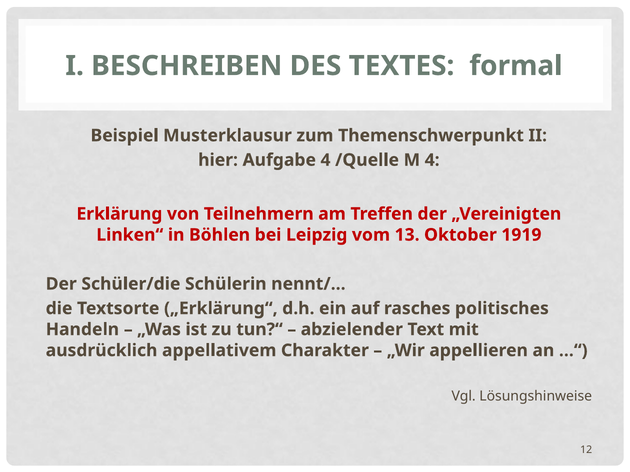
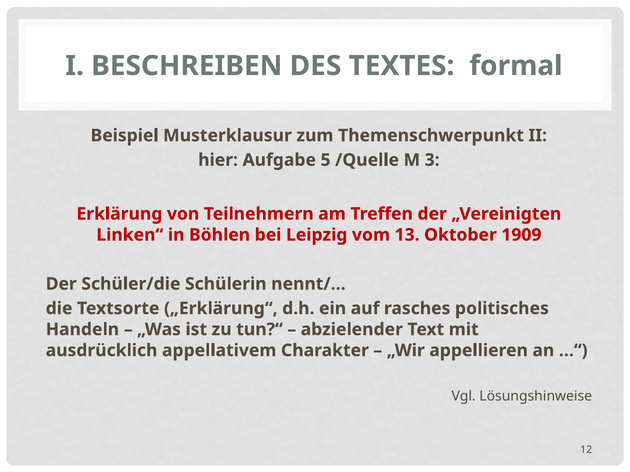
Aufgabe 4: 4 -> 5
M 4: 4 -> 3
1919: 1919 -> 1909
